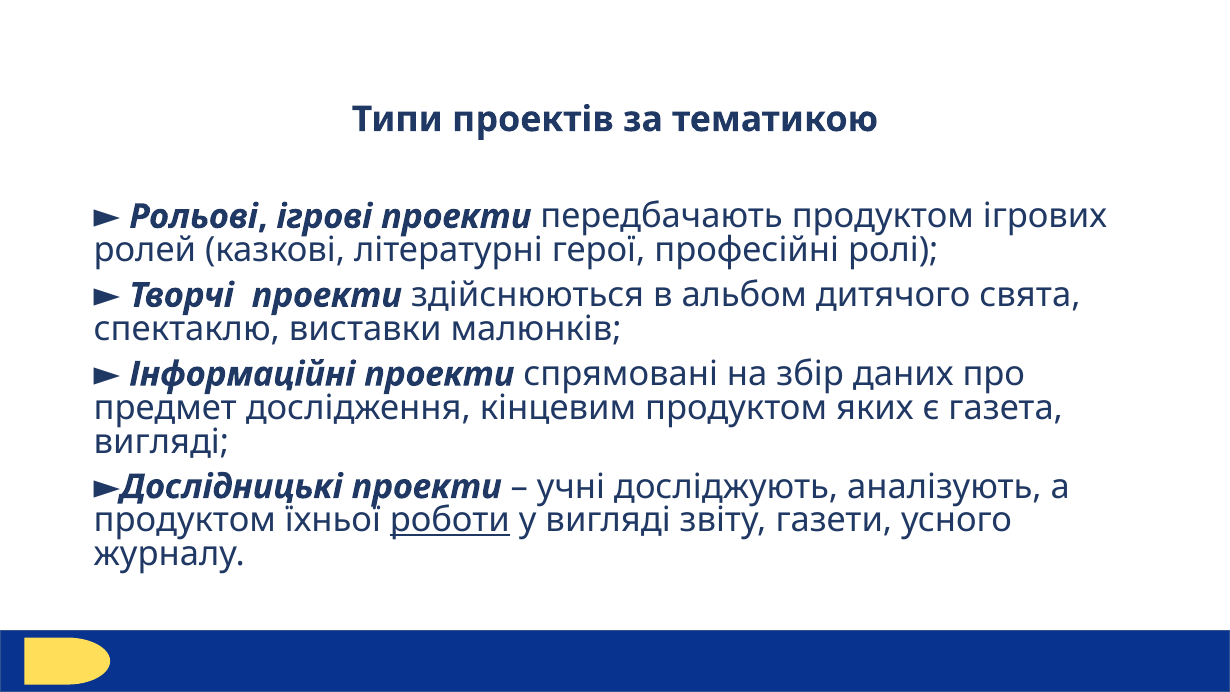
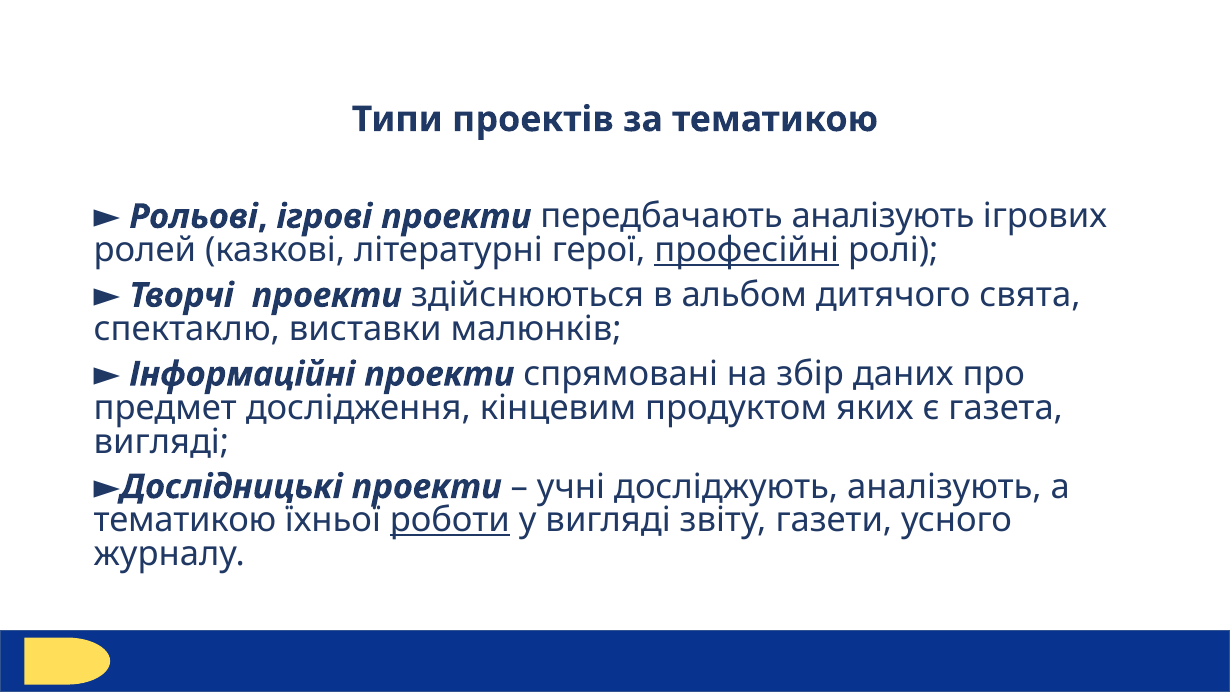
передбачають продуктом: продуктом -> аналізують
професійні underline: none -> present
продуктом at (185, 520): продуктом -> тематикою
